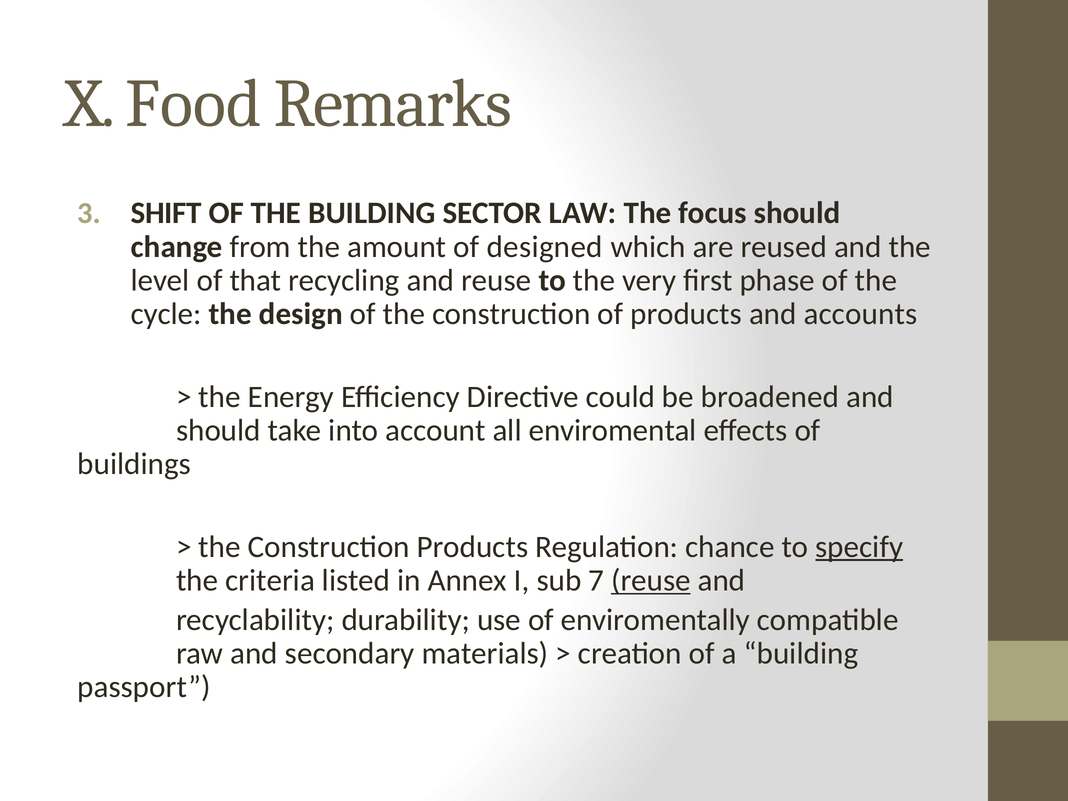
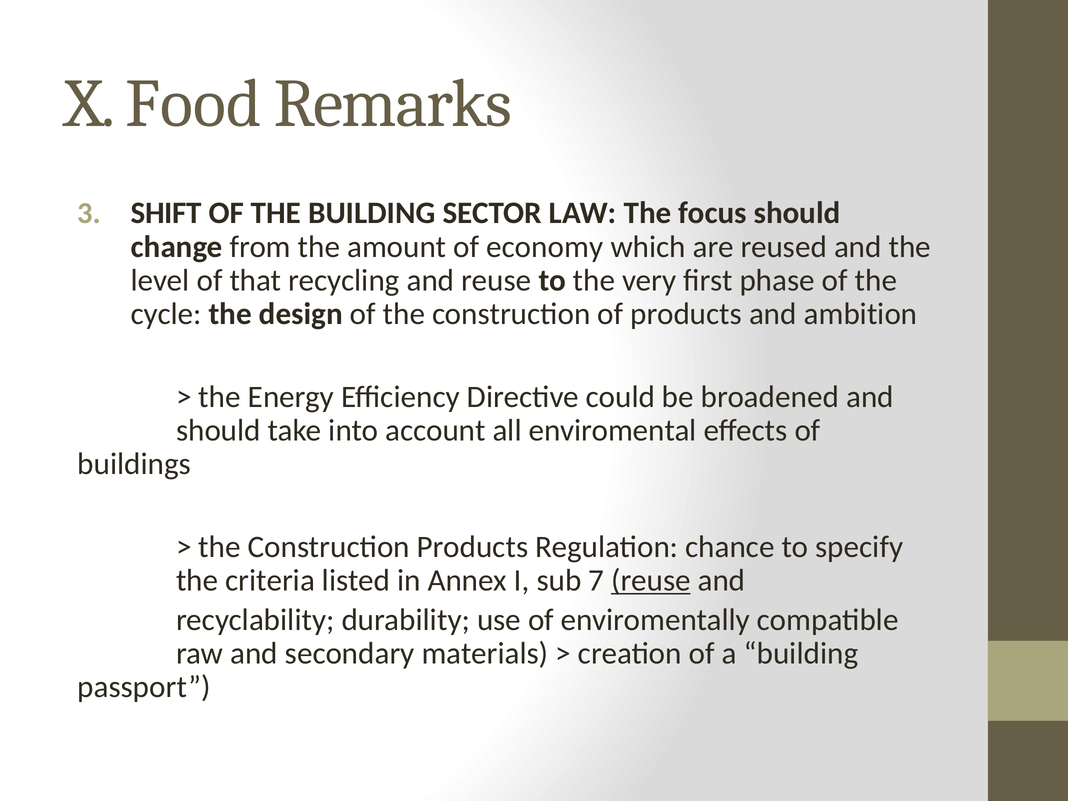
designed: designed -> economy
accounts: accounts -> ambition
specify underline: present -> none
